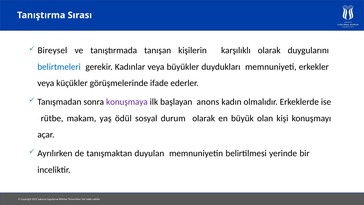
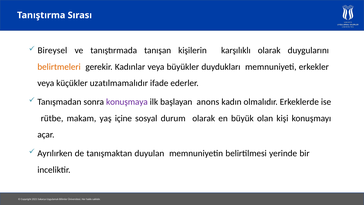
belirtmeleri colour: blue -> orange
görüşmelerinde: görüşmelerinde -> uzatılmamalıdır
ödül: ödül -> içine
